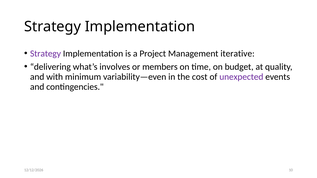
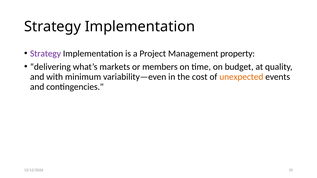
iterative: iterative -> property
involves: involves -> markets
unexpected colour: purple -> orange
